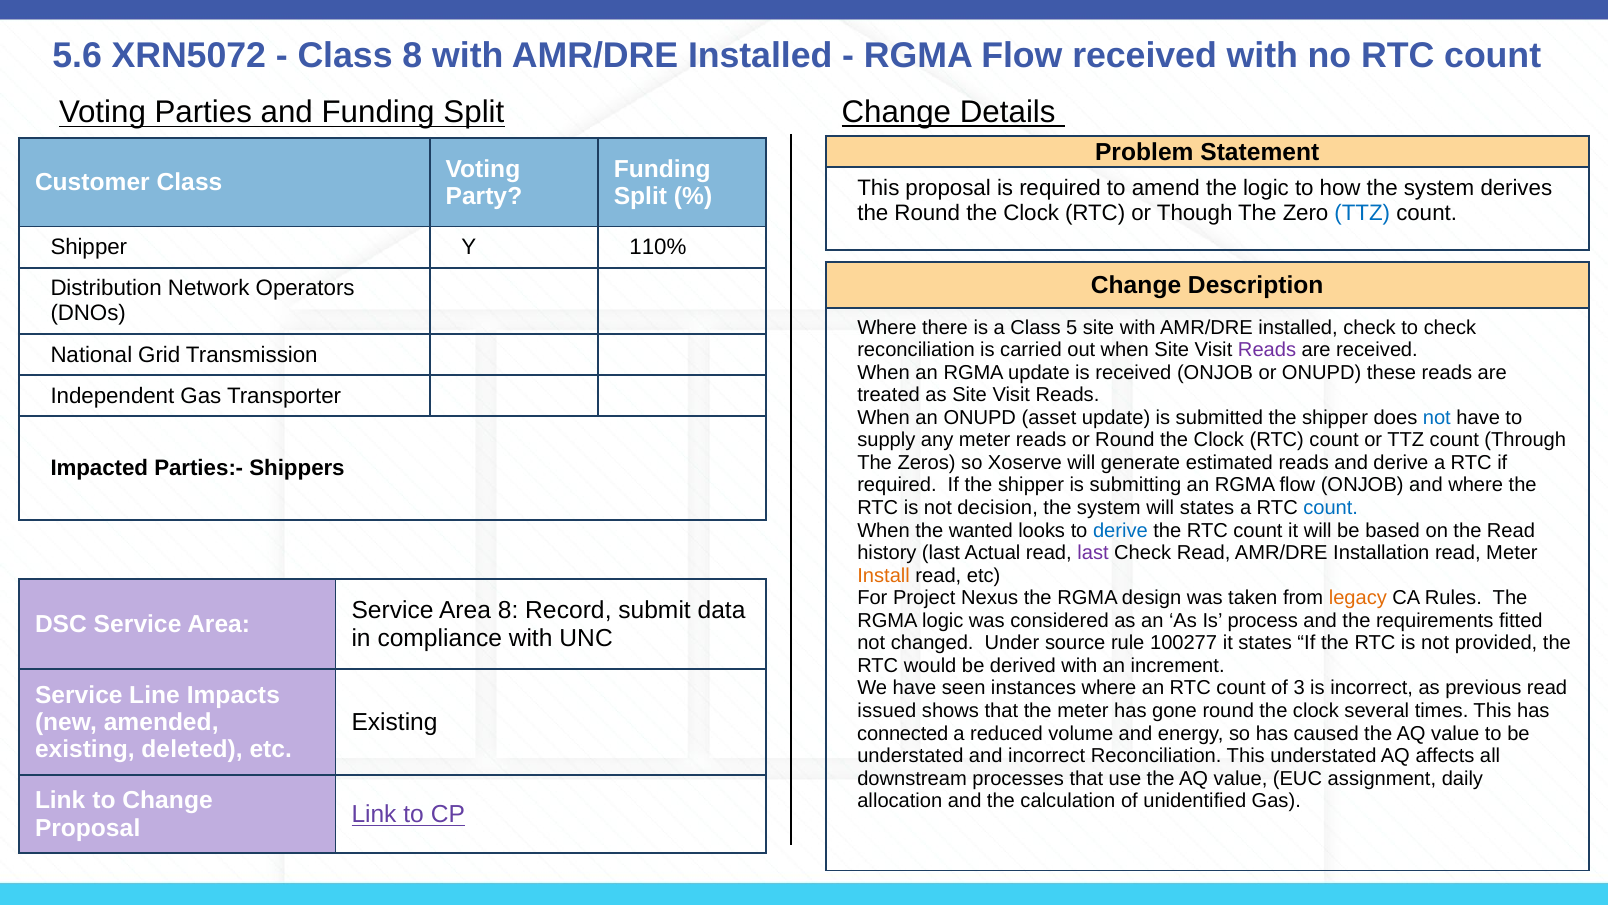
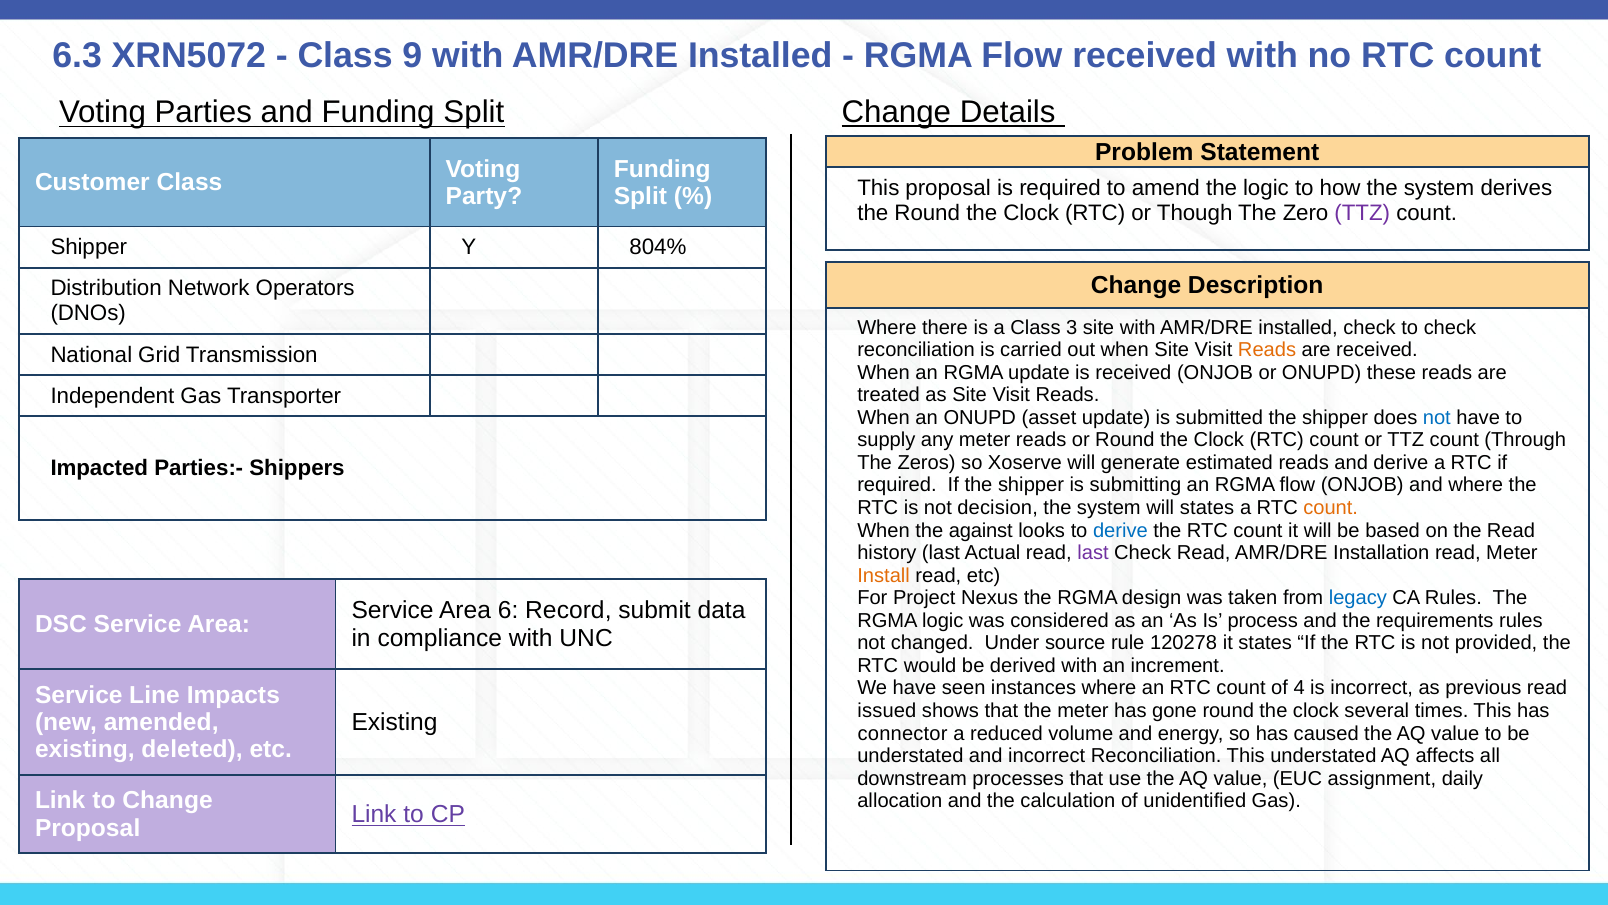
5.6: 5.6 -> 6.3
Class 8: 8 -> 9
TTZ at (1362, 213) colour: blue -> purple
110%: 110% -> 804%
5: 5 -> 3
Reads at (1267, 350) colour: purple -> orange
count at (1331, 508) colour: blue -> orange
wanted: wanted -> against
legacy colour: orange -> blue
Area 8: 8 -> 6
requirements fitted: fitted -> rules
100277: 100277 -> 120278
3: 3 -> 4
connected: connected -> connector
